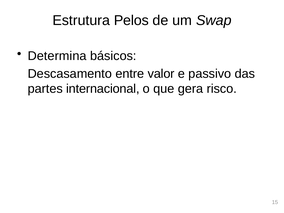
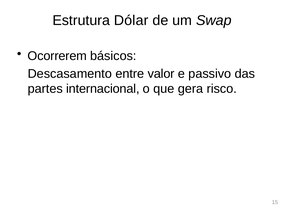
Pelos: Pelos -> Dólar
Determina: Determina -> Ocorrerem
